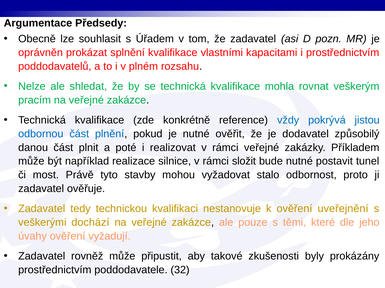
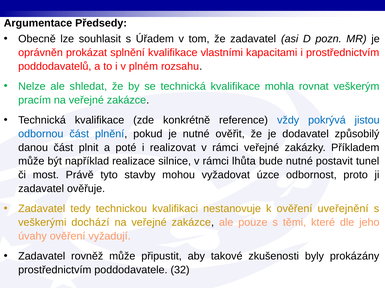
složit: složit -> lhůta
stalo: stalo -> úzce
